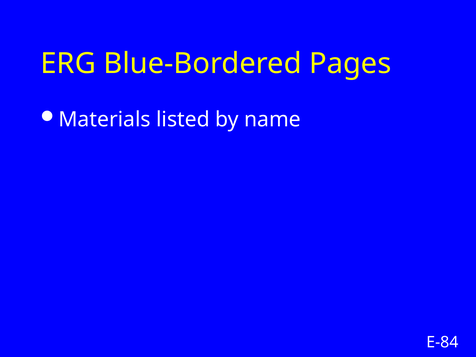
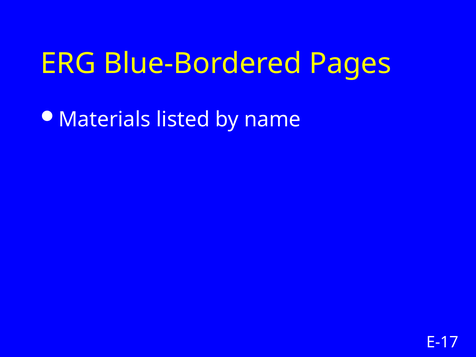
E-84: E-84 -> E-17
